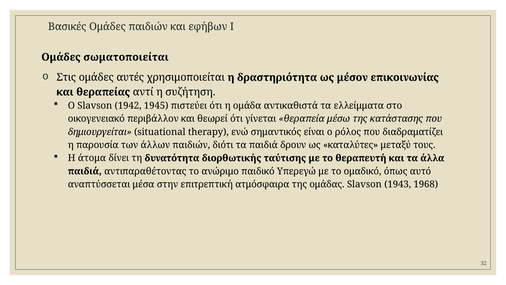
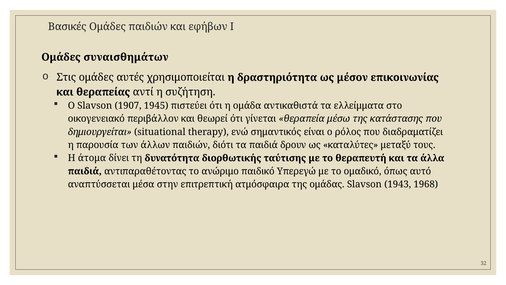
σωματοποιείται: σωματοποιείται -> συναισθημάτων
1942: 1942 -> 1907
